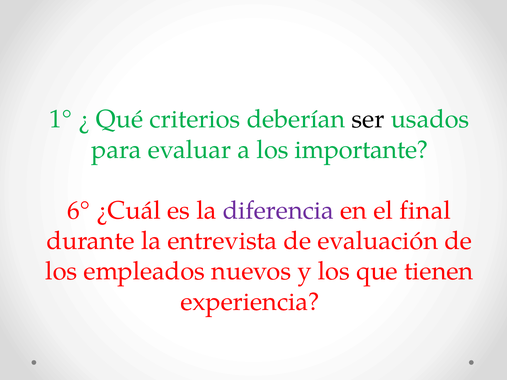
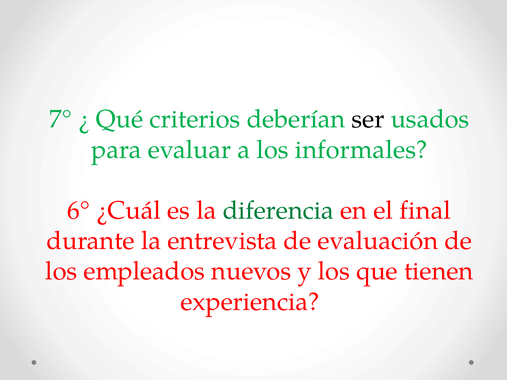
1°: 1° -> 7°
importante: importante -> informales
diferencia colour: purple -> green
